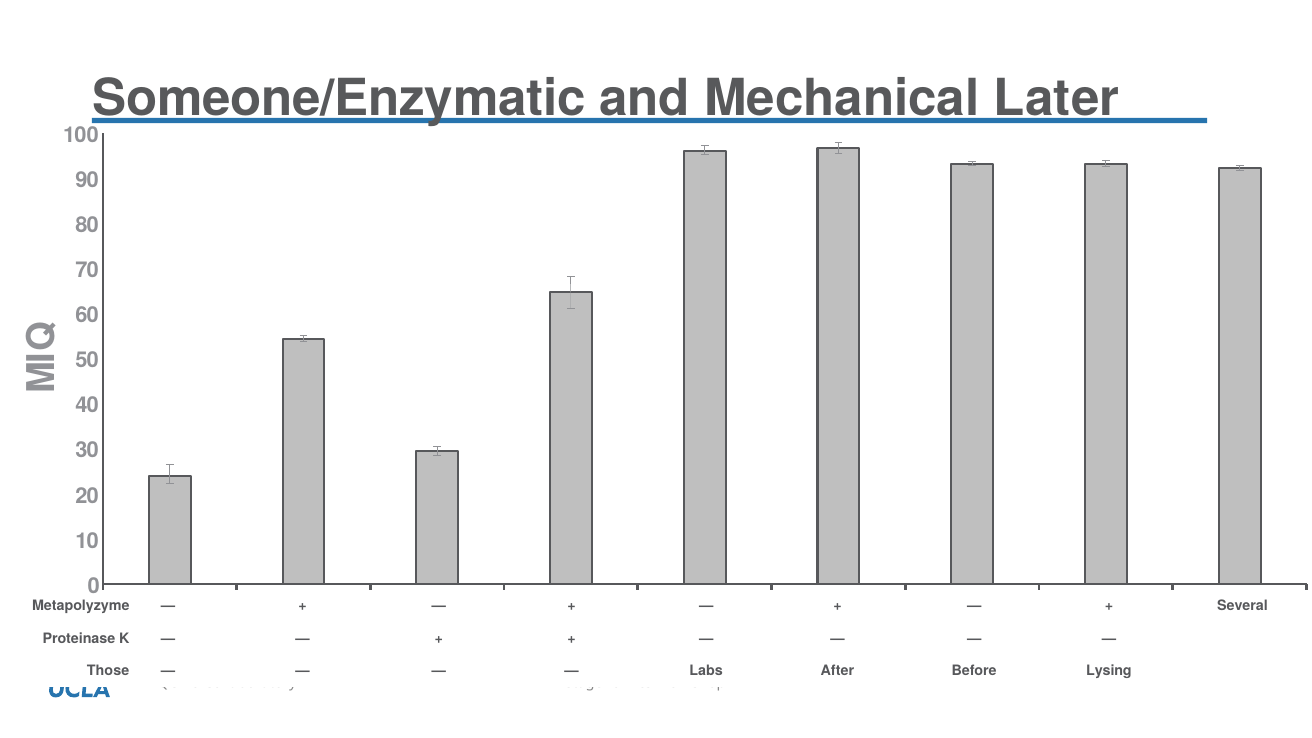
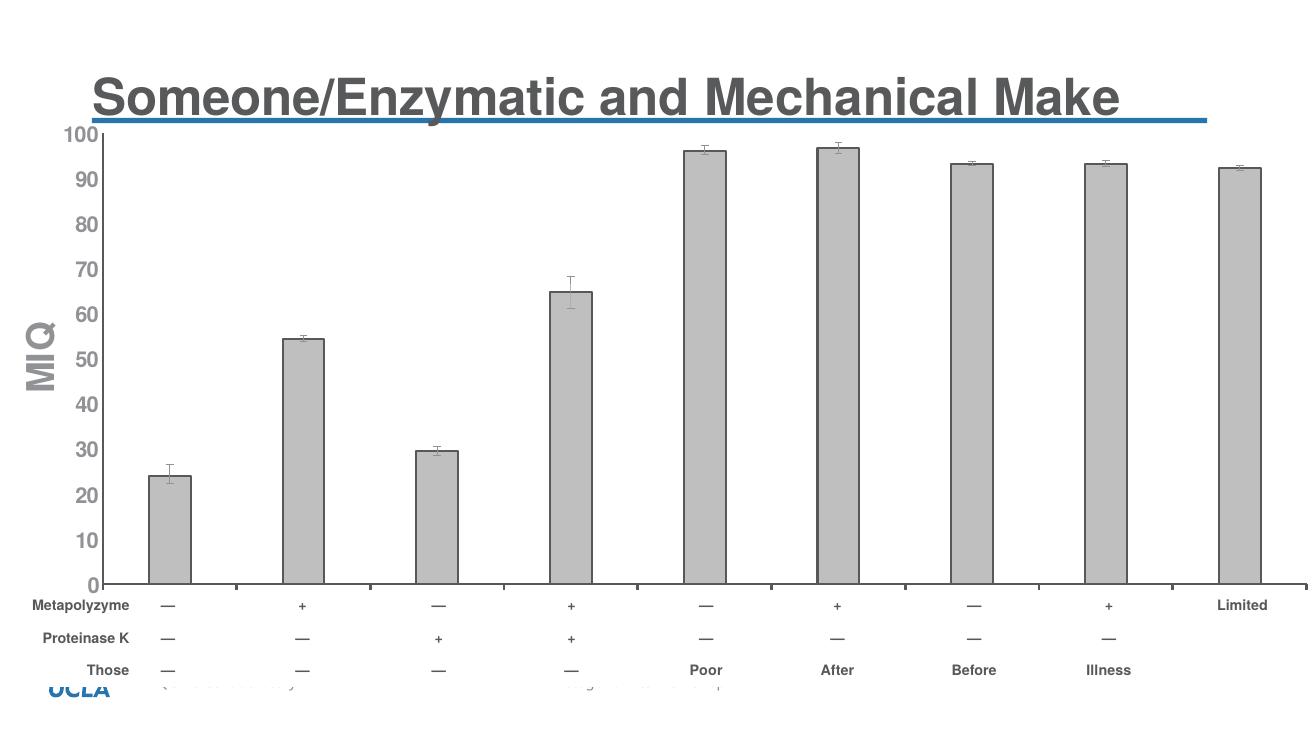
Later: Later -> Make
Several: Several -> Limited
Labs: Labs -> Poor
Lysing: Lysing -> Illness
